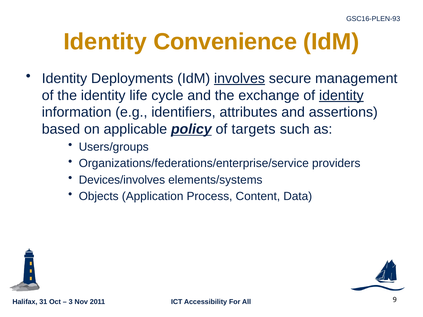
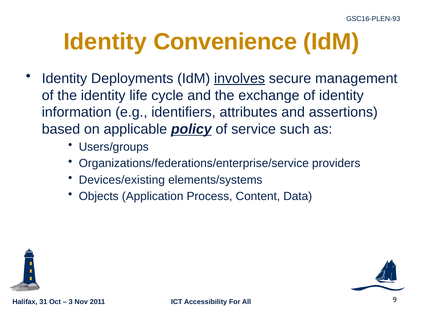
identity at (341, 95) underline: present -> none
targets: targets -> service
Devices/involves: Devices/involves -> Devices/existing
